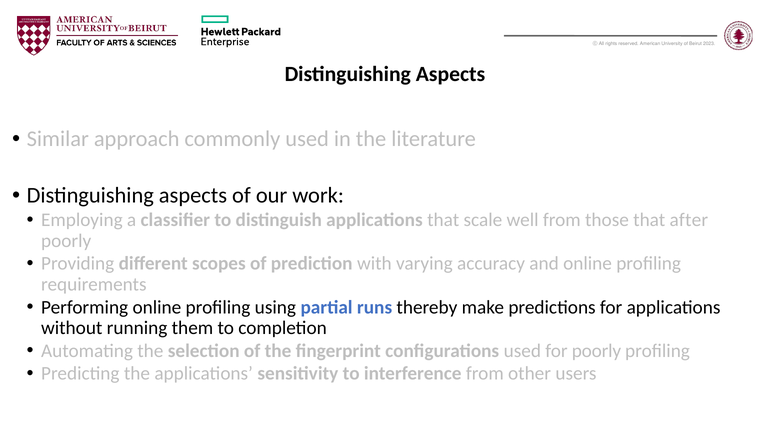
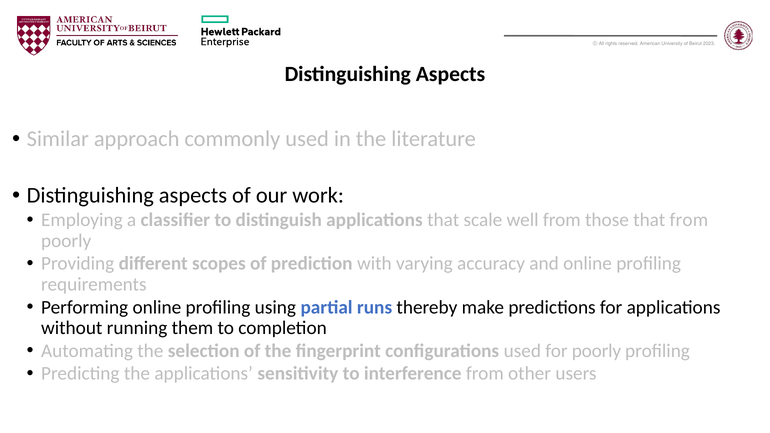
that after: after -> from
